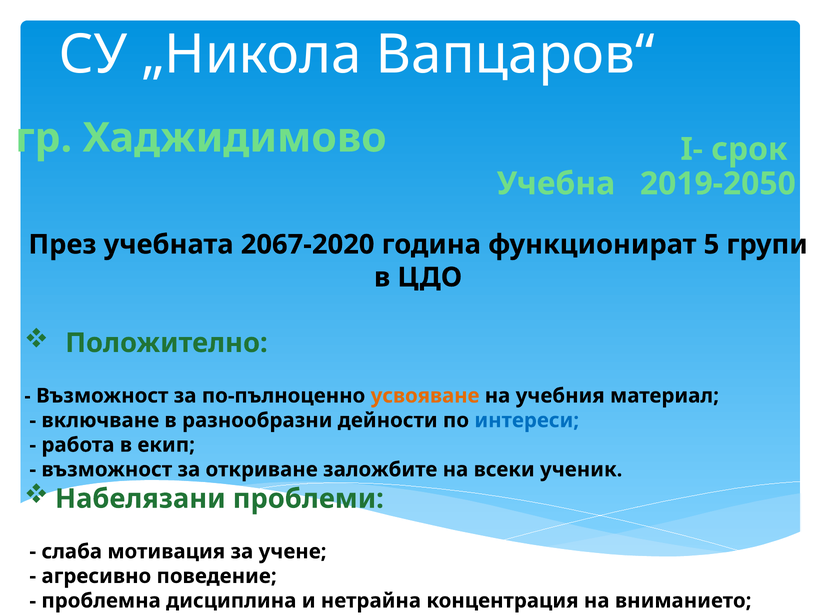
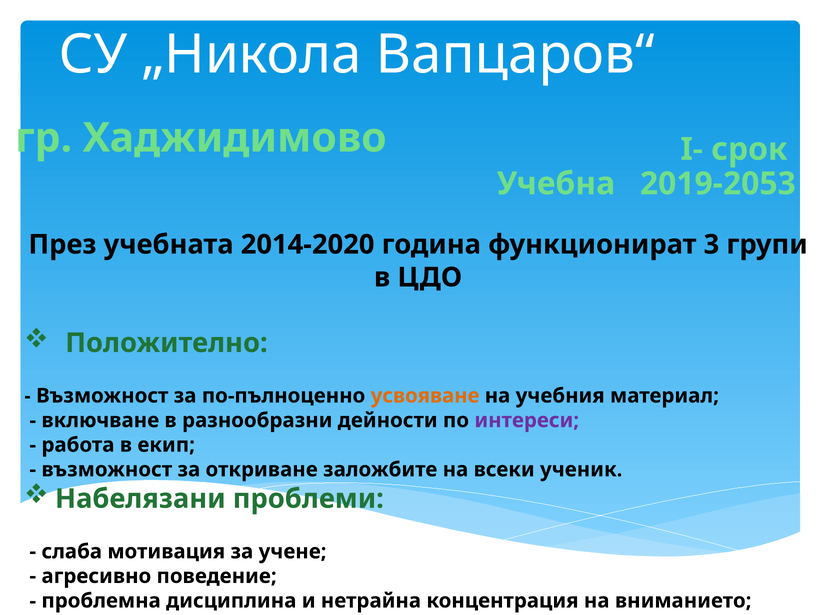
2019-2050: 2019-2050 -> 2019-2053
2067-2020: 2067-2020 -> 2014-2020
5: 5 -> 3
интереси colour: blue -> purple
